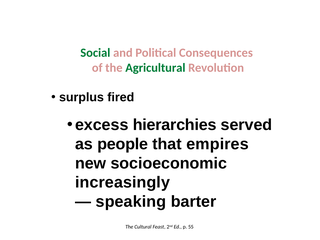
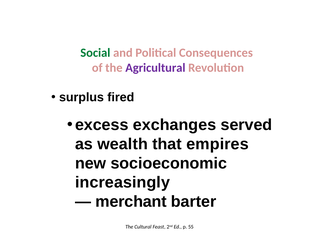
Agricultural colour: green -> purple
hierarchies: hierarchies -> exchanges
people: people -> wealth
speaking: speaking -> merchant
